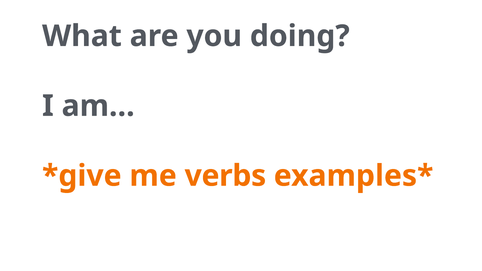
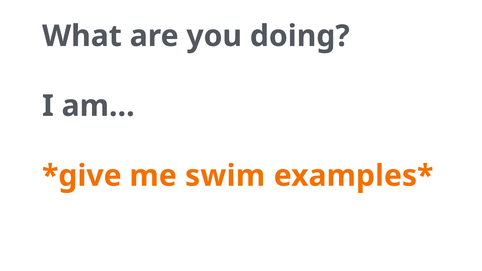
verbs: verbs -> swim
